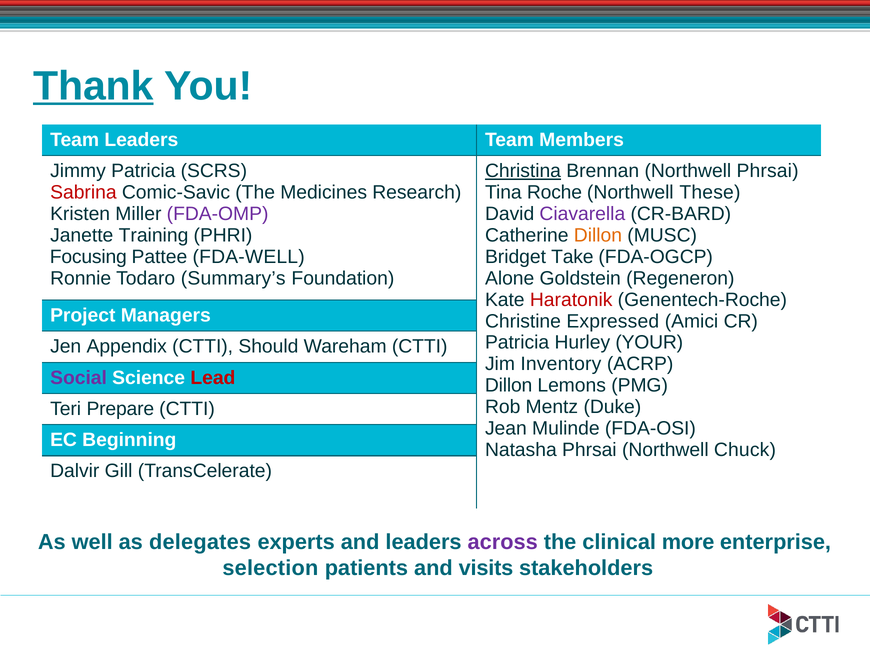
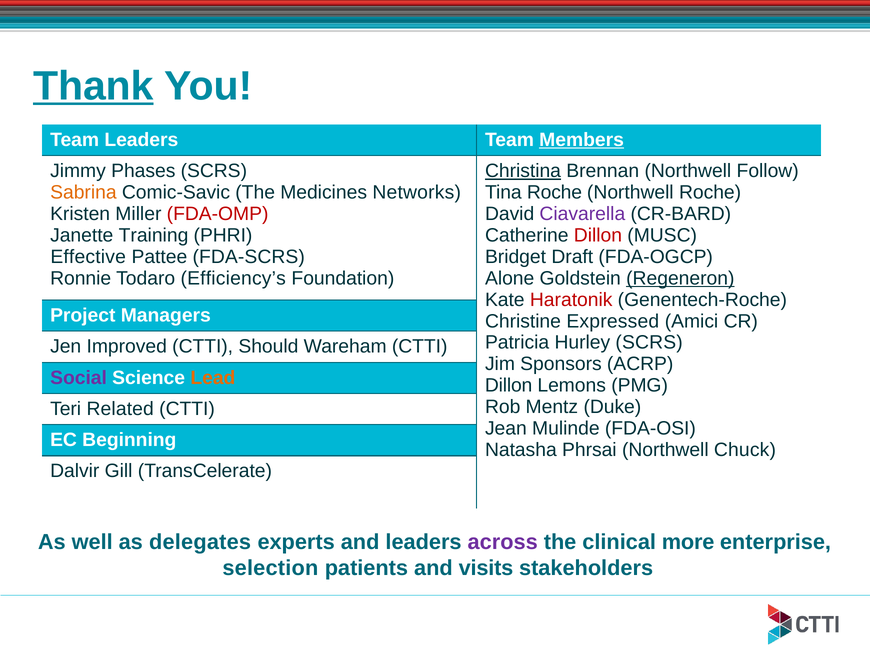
Members underline: none -> present
Jimmy Patricia: Patricia -> Phases
Northwell Phrsai: Phrsai -> Follow
Sabrina colour: red -> orange
Research: Research -> Networks
Northwell These: These -> Roche
FDA-OMP colour: purple -> red
Dillon at (598, 235) colour: orange -> red
Focusing: Focusing -> Effective
FDA-WELL: FDA-WELL -> FDA-SCRS
Take: Take -> Draft
Summary’s: Summary’s -> Efficiency’s
Regeneron underline: none -> present
Hurley YOUR: YOUR -> SCRS
Appendix: Appendix -> Improved
Inventory: Inventory -> Sponsors
Lead colour: red -> orange
Prepare: Prepare -> Related
